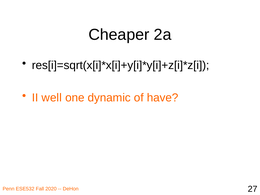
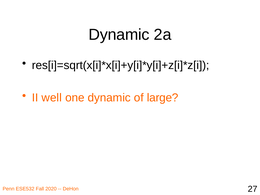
Cheaper at (119, 35): Cheaper -> Dynamic
have: have -> large
